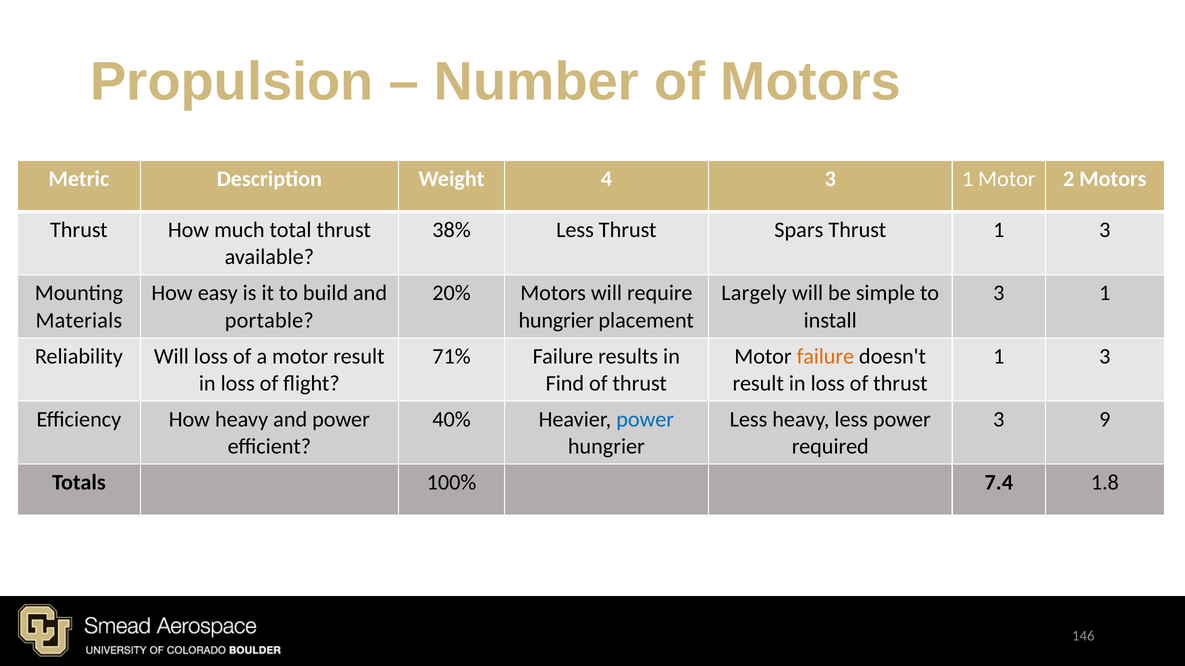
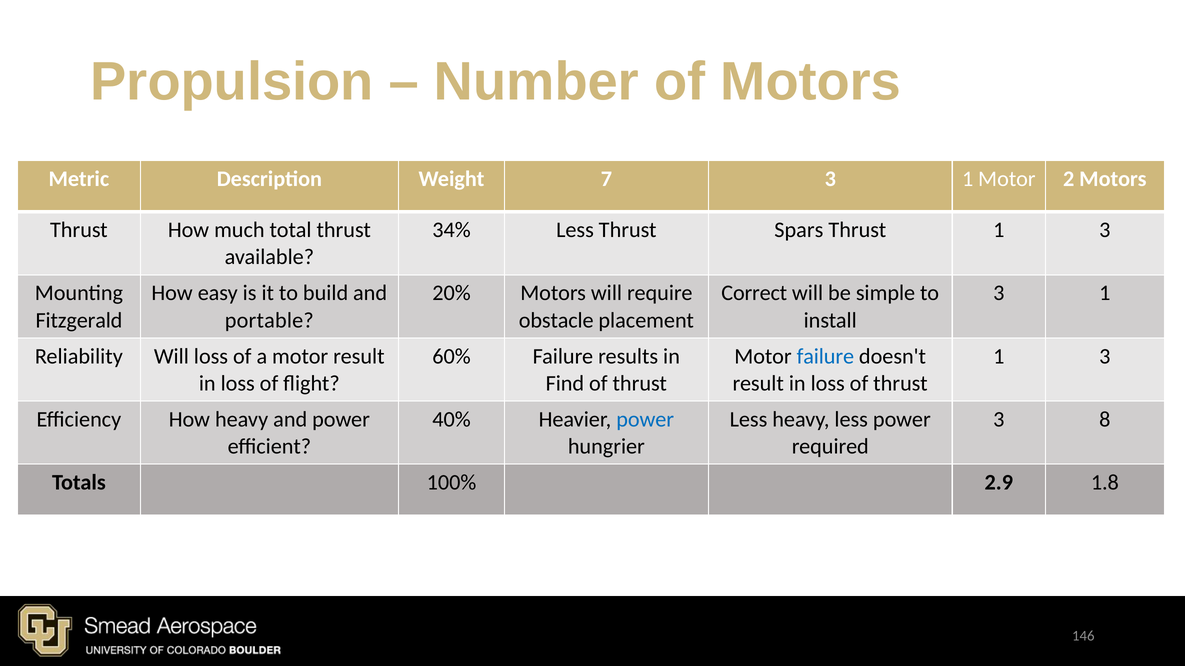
4: 4 -> 7
38%: 38% -> 34%
Largely: Largely -> Correct
Materials: Materials -> Fitzgerald
hungrier at (556, 320): hungrier -> obstacle
71%: 71% -> 60%
failure at (825, 356) colour: orange -> blue
9: 9 -> 8
7.4: 7.4 -> 2.9
